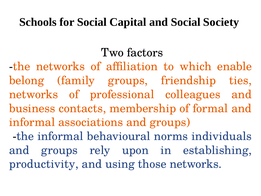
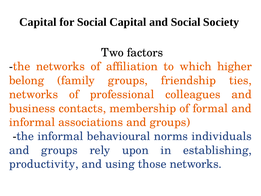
Schools at (38, 22): Schools -> Capital
enable: enable -> higher
